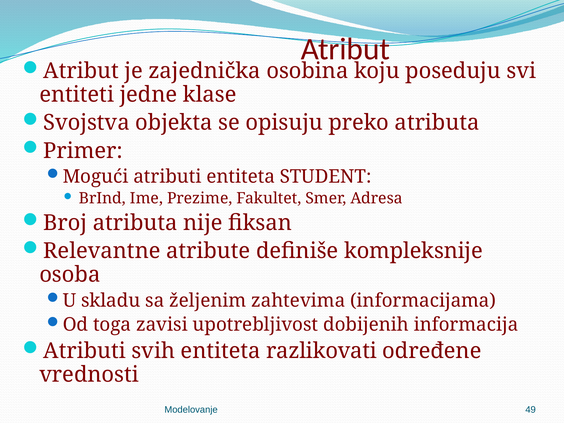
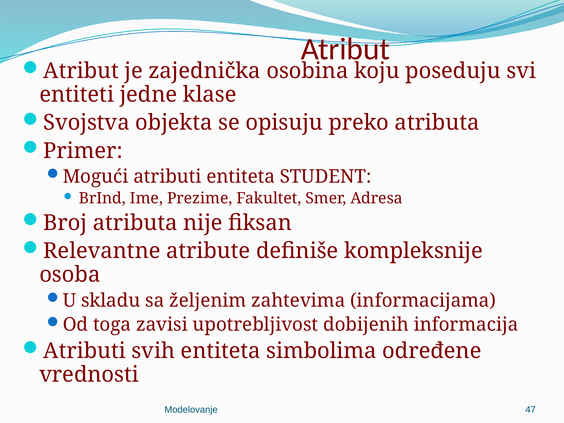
razlikovati: razlikovati -> simbolima
49: 49 -> 47
